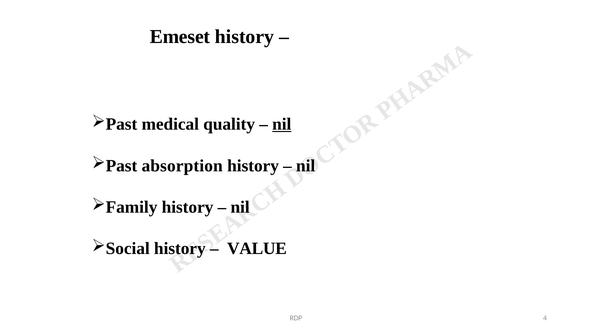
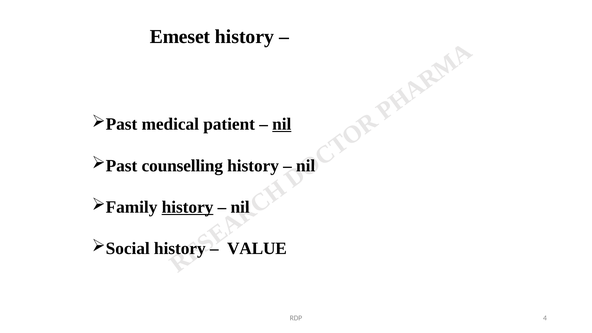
quality: quality -> patient
absorption: absorption -> counselling
history at (188, 207) underline: none -> present
